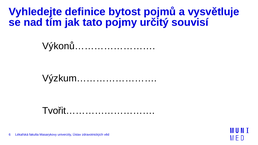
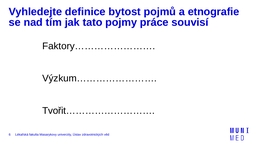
vysvětluje: vysvětluje -> etnografie
určitý: určitý -> práce
Výkonů……………………: Výkonů…………………… -> Faktory……………………
